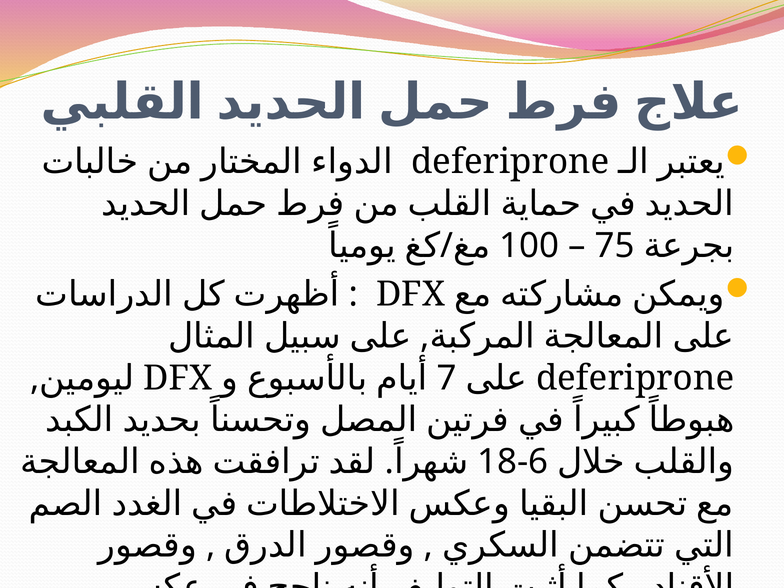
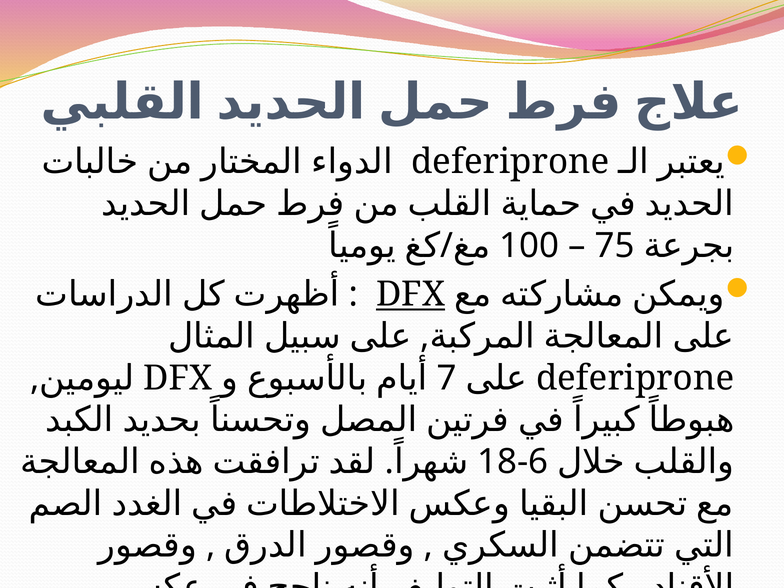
DFX at (411, 294) underline: none -> present
